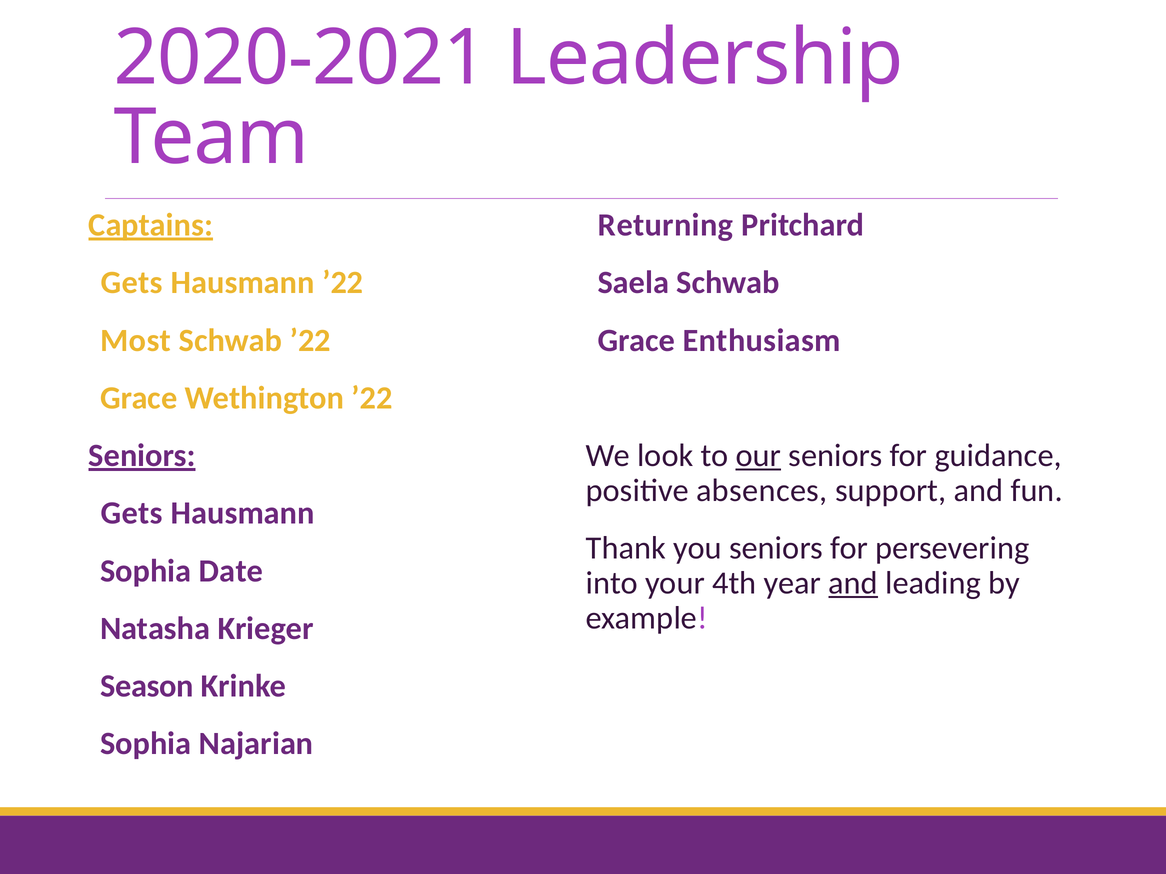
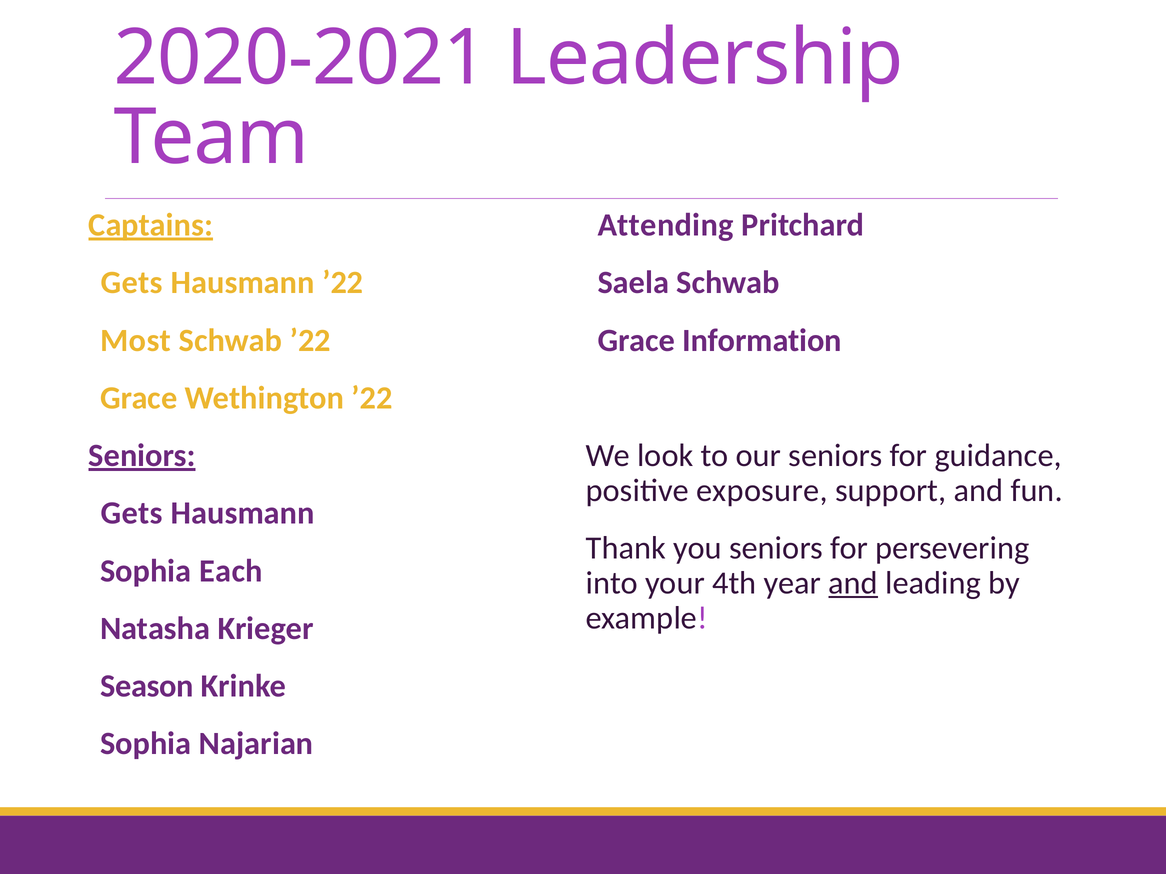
Returning: Returning -> Attending
Enthusiasm: Enthusiasm -> Information
our underline: present -> none
absences: absences -> exposure
Date: Date -> Each
